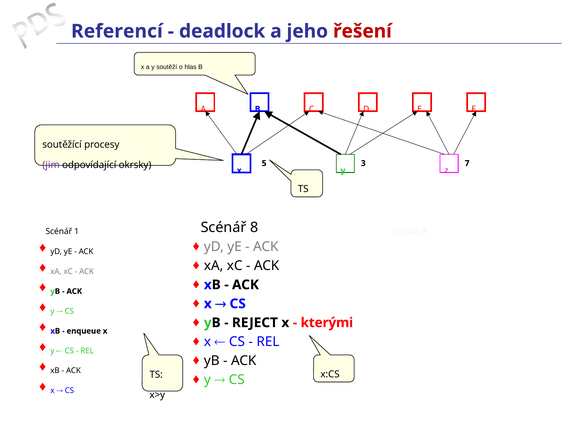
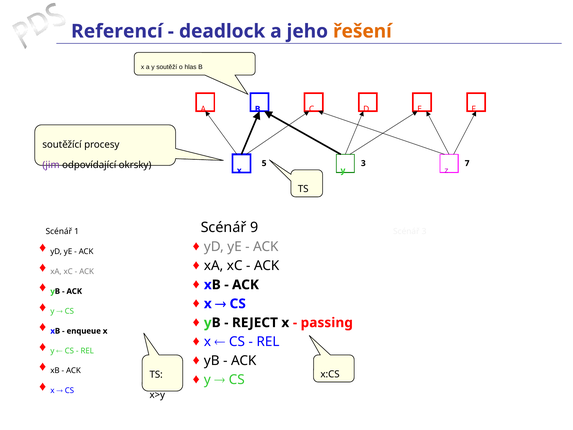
řešení colour: red -> orange
8: 8 -> 9
kterými: kterými -> passing
